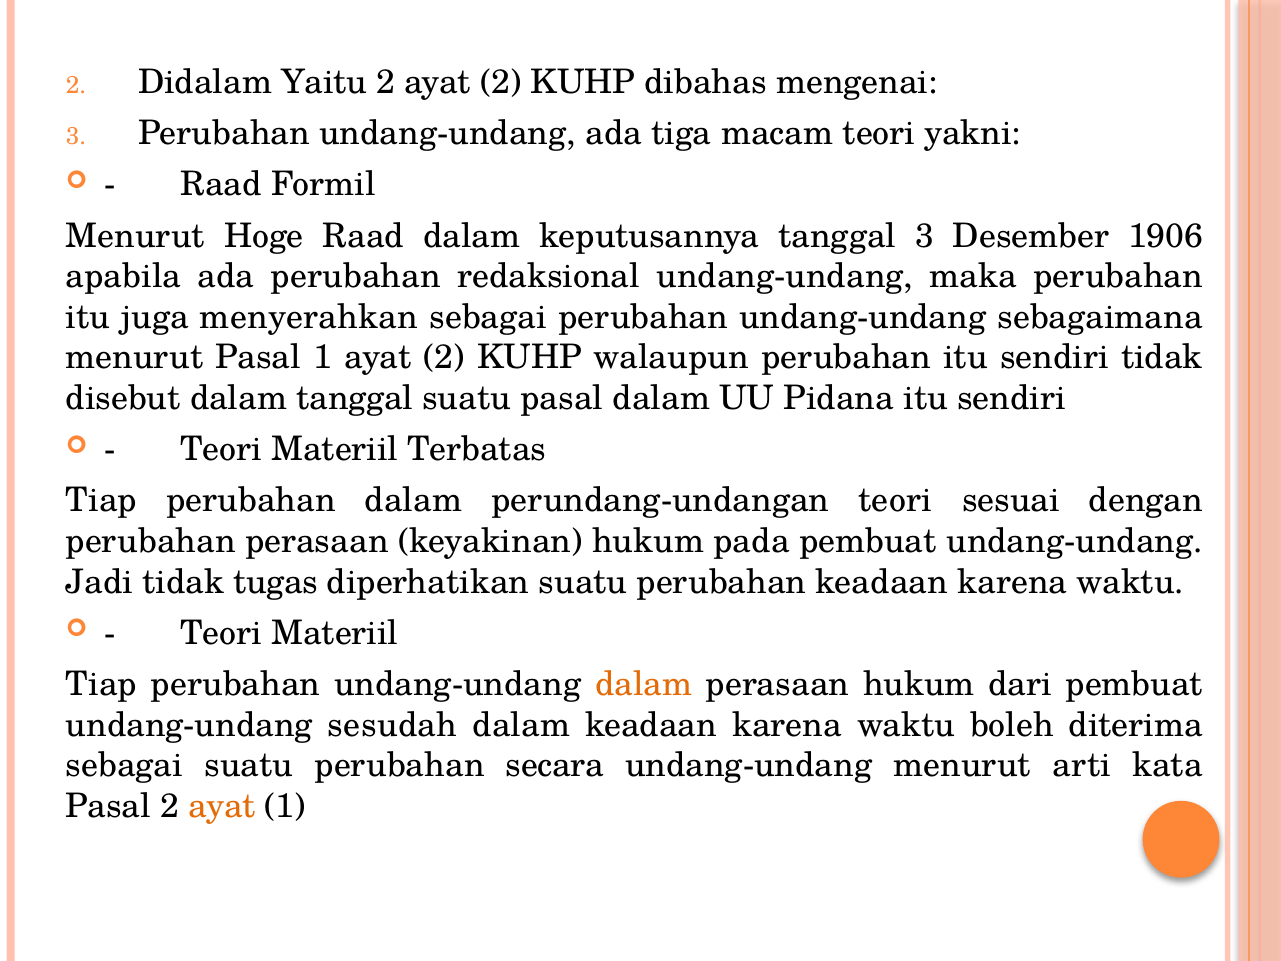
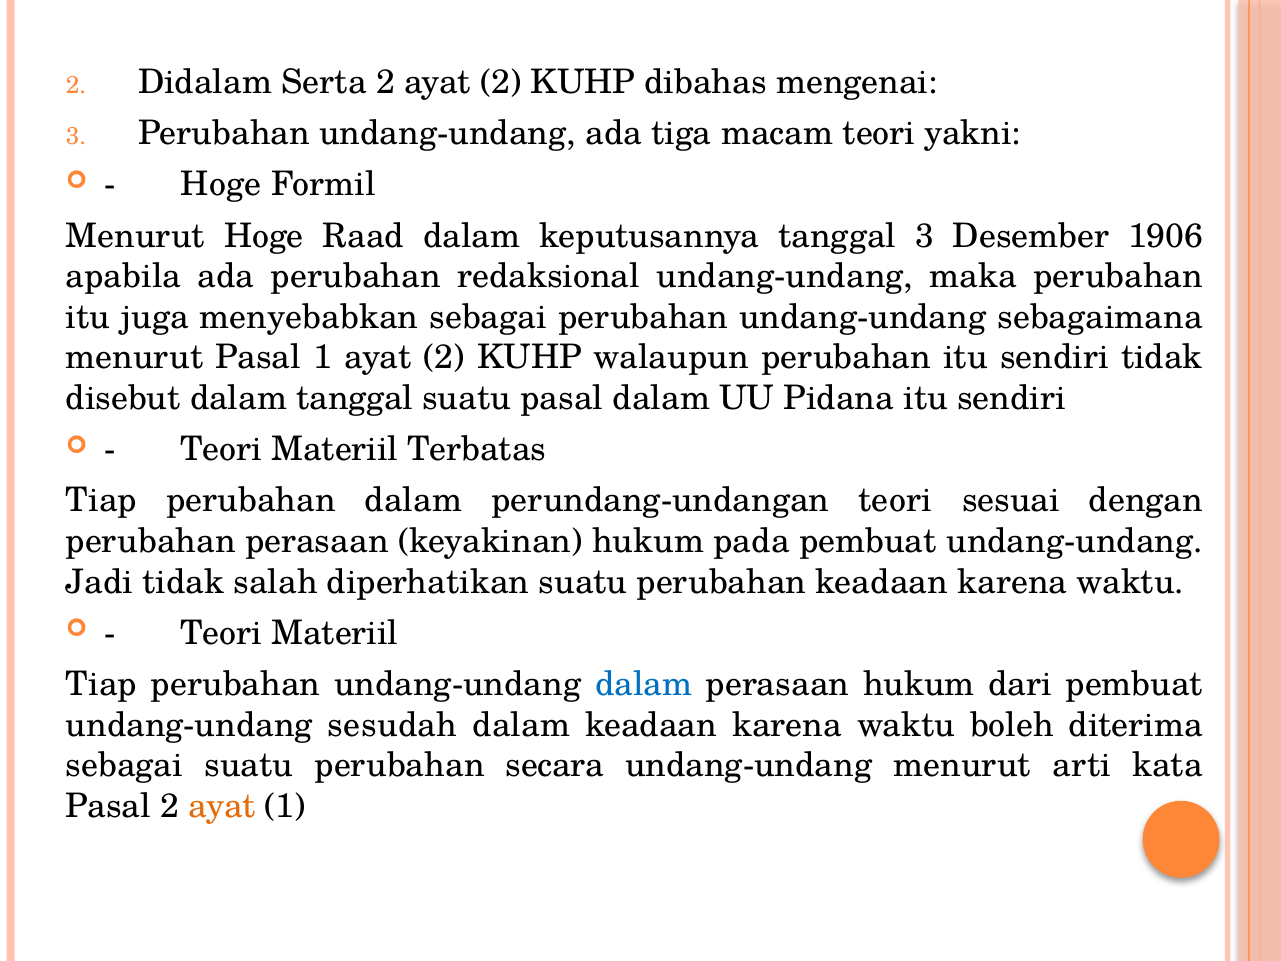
Yaitu: Yaitu -> Serta
Raad at (221, 185): Raad -> Hoge
menyerahkan: menyerahkan -> menyebabkan
tugas: tugas -> salah
dalam at (644, 684) colour: orange -> blue
